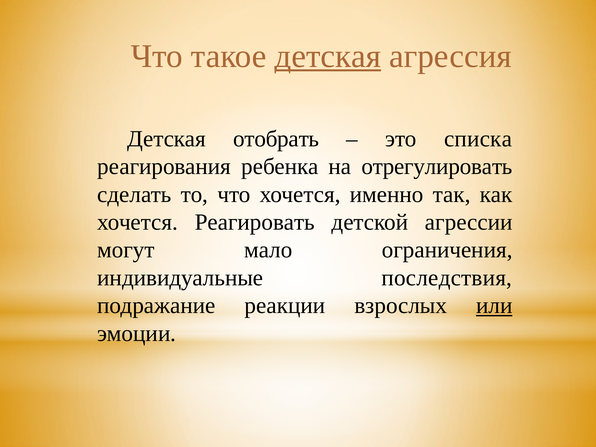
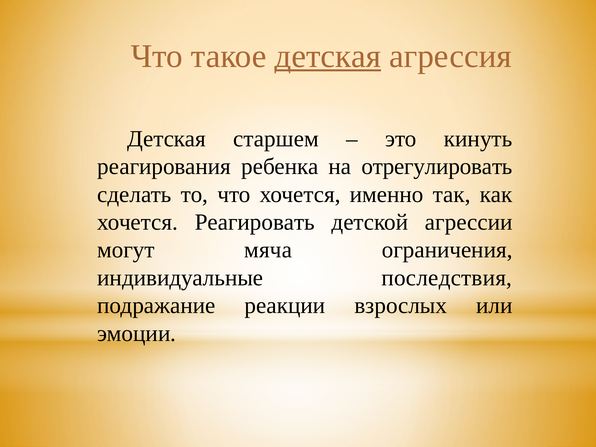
отобрать: отобрать -> старшем
списка: списка -> кинуть
мало: мало -> мяча
или underline: present -> none
